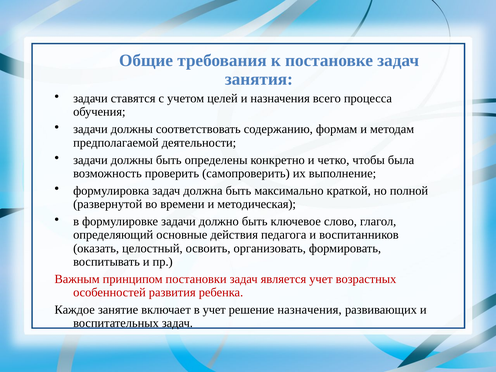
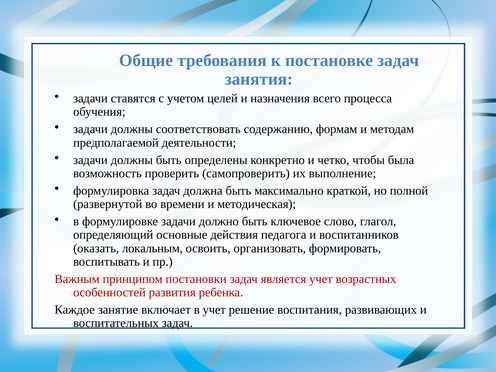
целостный: целостный -> локальным
решение назначения: назначения -> воспитания
